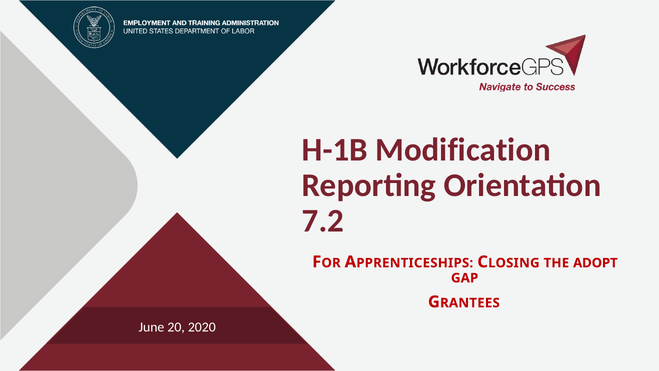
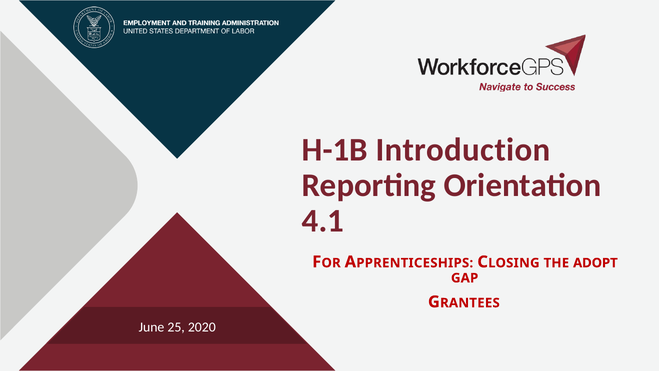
Modification: Modification -> Introduction
7.2: 7.2 -> 4.1
20: 20 -> 25
